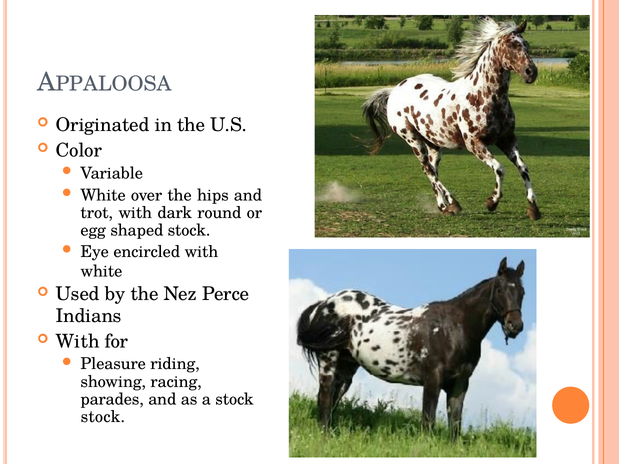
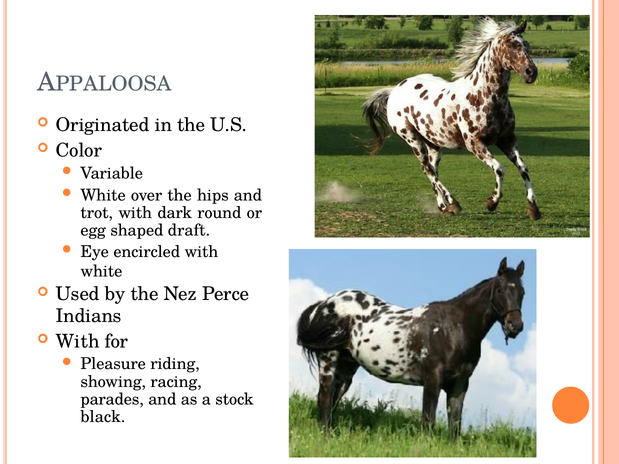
shaped stock: stock -> draft
stock at (103, 417): stock -> black
